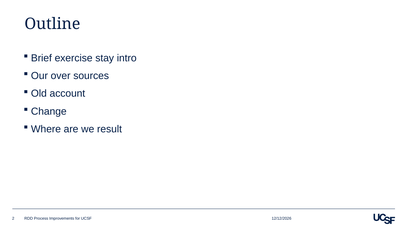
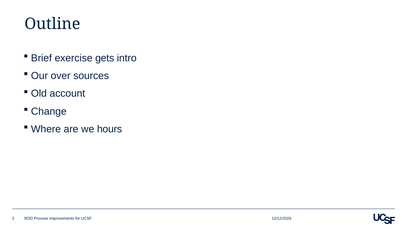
stay: stay -> gets
result: result -> hours
